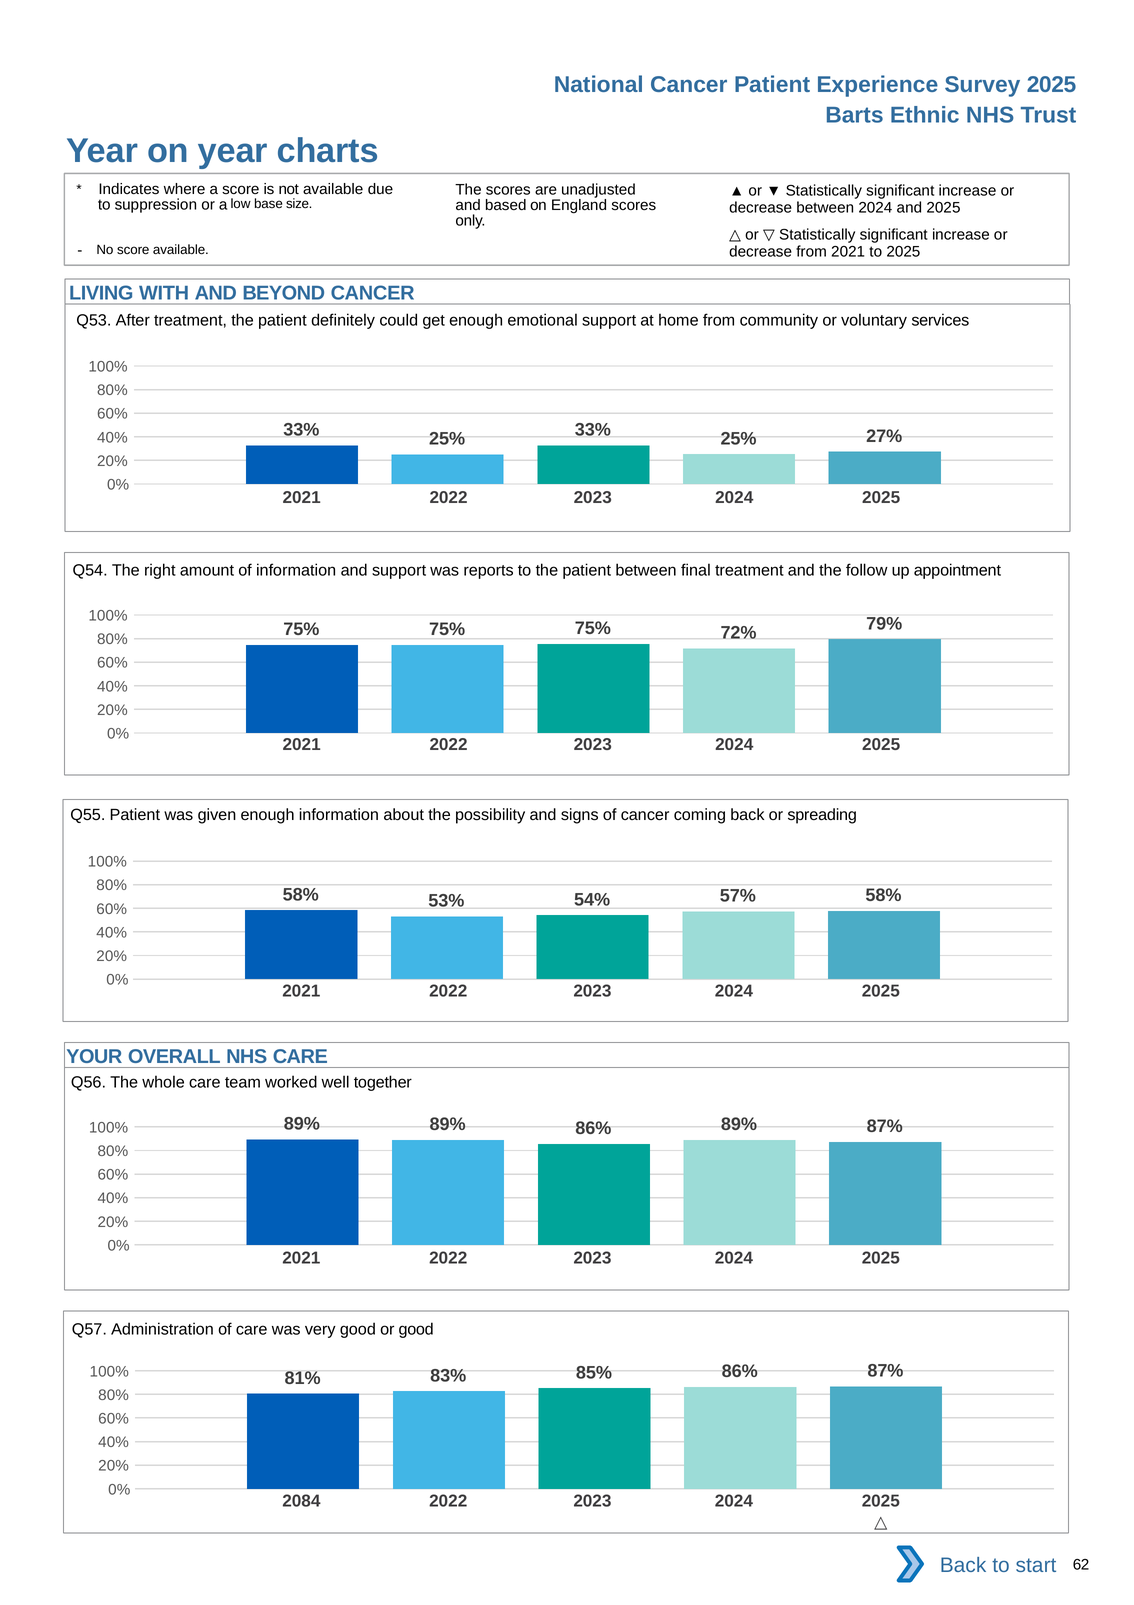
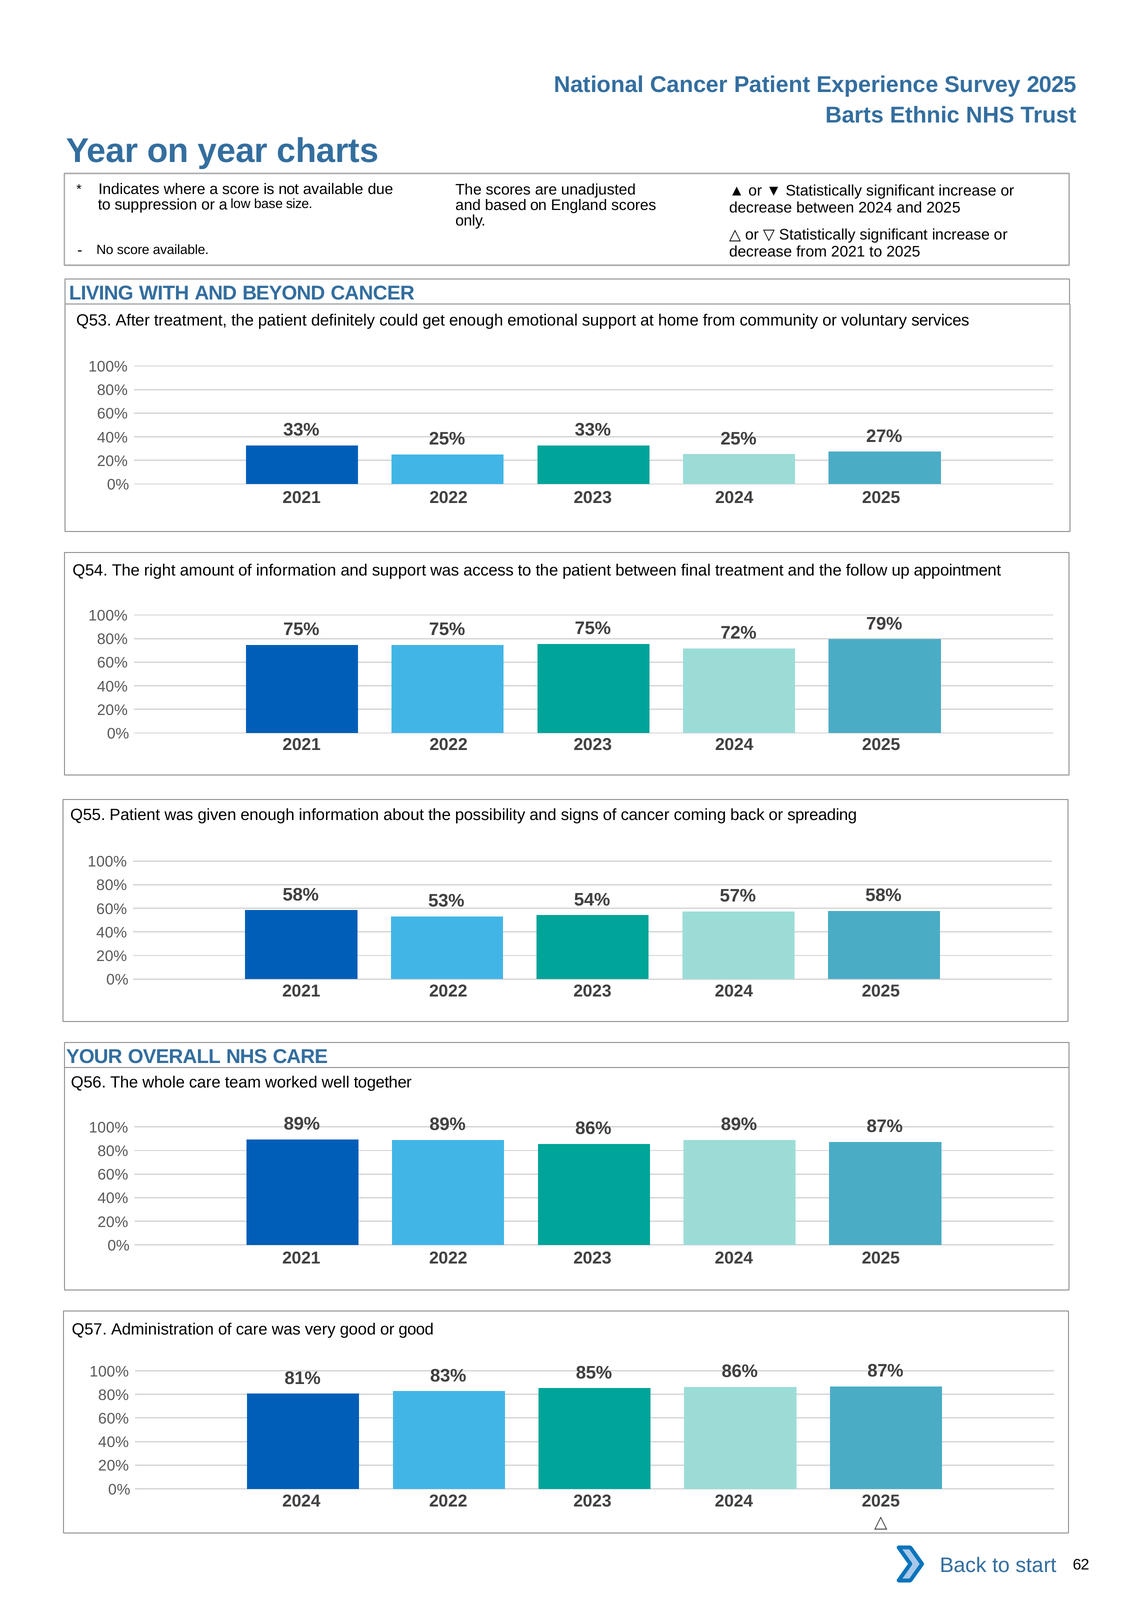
reports: reports -> access
2084 at (301, 1501): 2084 -> 2024
